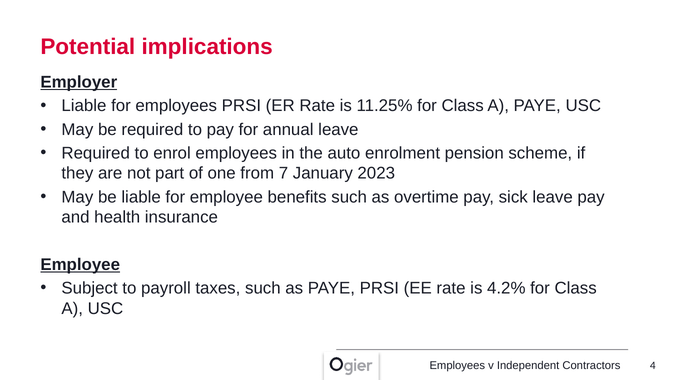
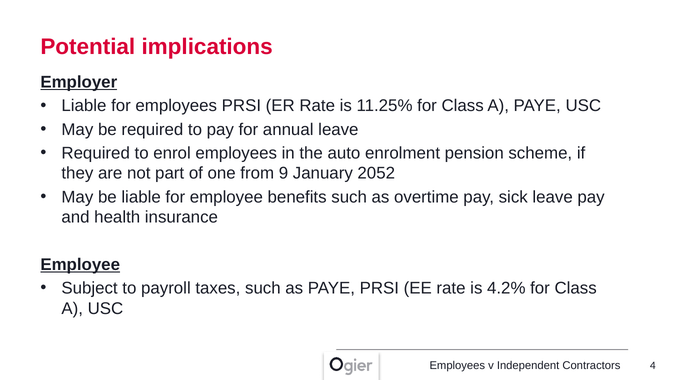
7: 7 -> 9
2023: 2023 -> 2052
